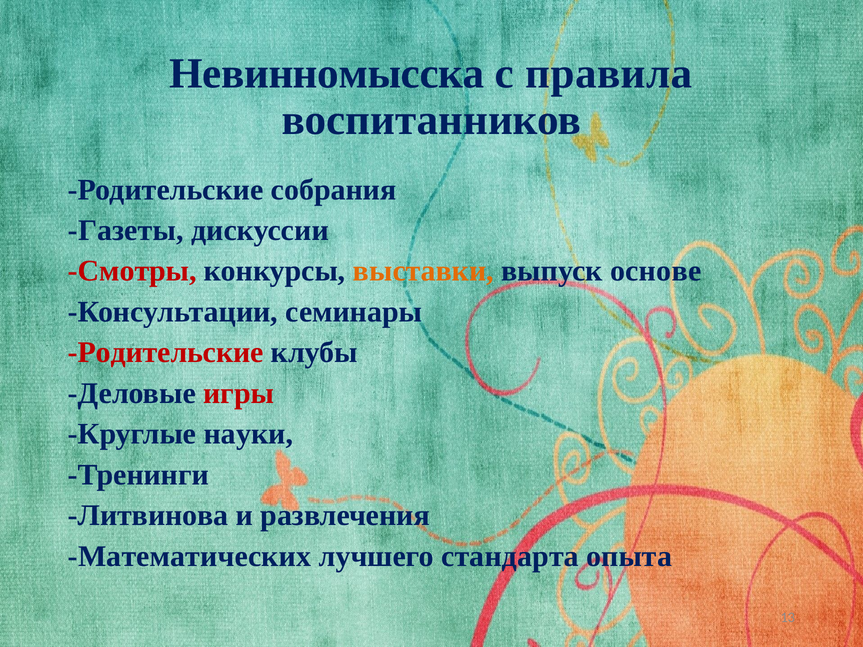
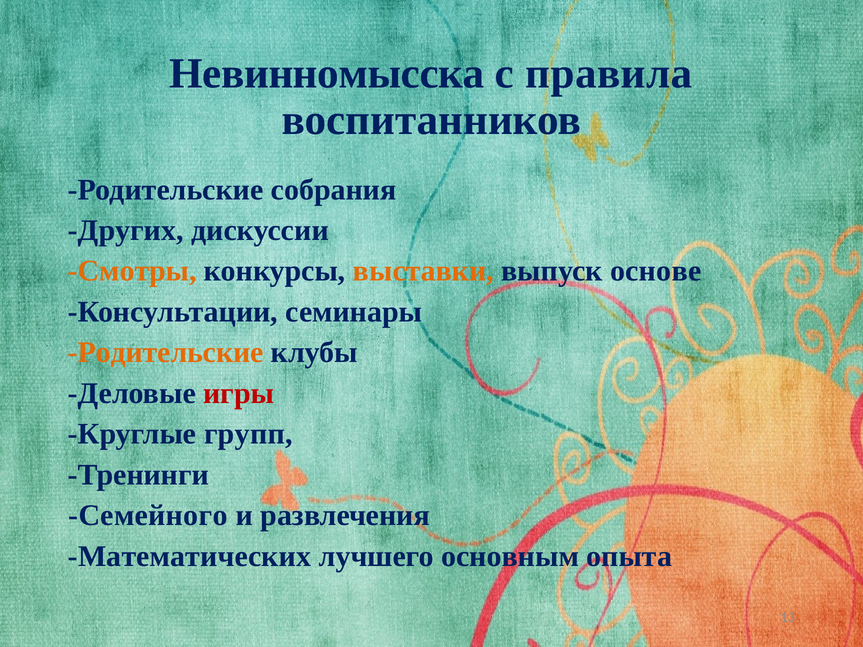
Газеты: Газеты -> Других
Смотры colour: red -> orange
Родительские at (166, 353) colour: red -> orange
науки: науки -> групп
Литвинова: Литвинова -> Семейного
стандарта: стандарта -> основным
